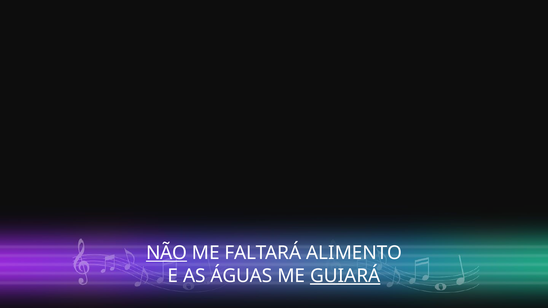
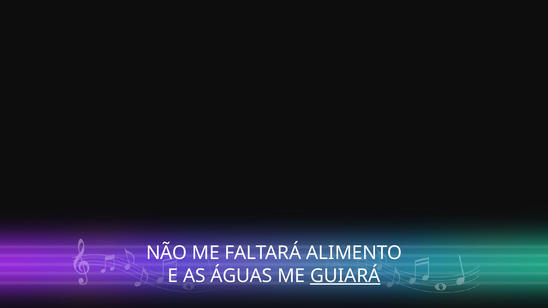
NÃO underline: present -> none
